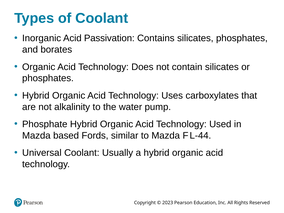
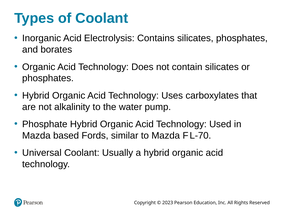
Passivation: Passivation -> Electrolysis
L-44: L-44 -> L-70
